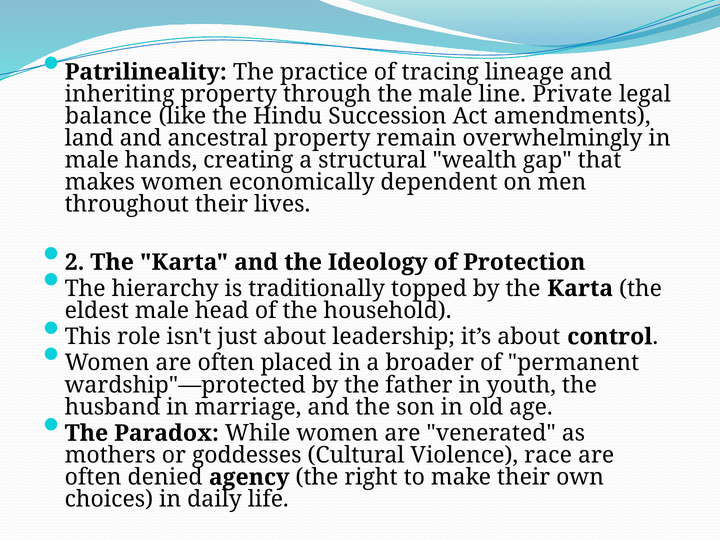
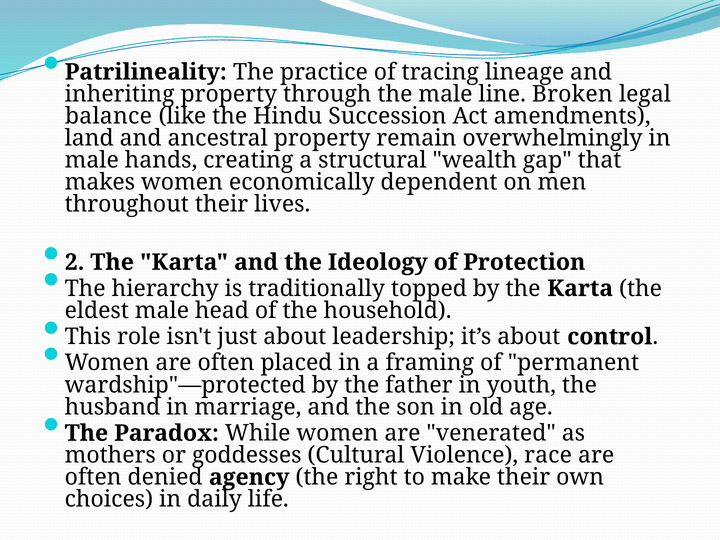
Private: Private -> Broken
broader: broader -> framing
